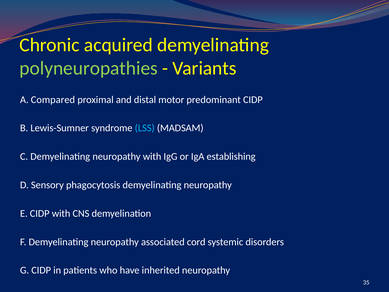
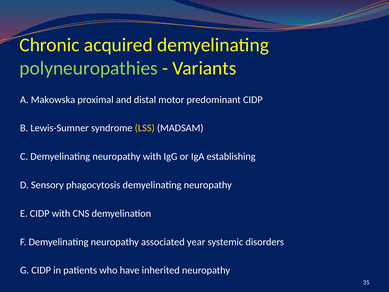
Compared: Compared -> Makowska
LSS colour: light blue -> yellow
cord: cord -> year
